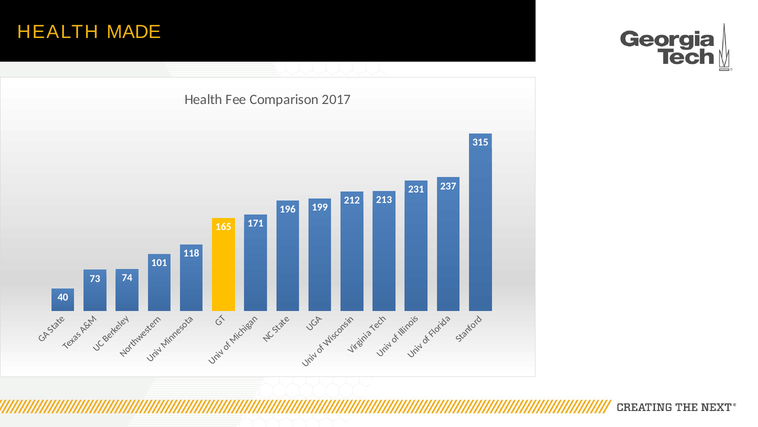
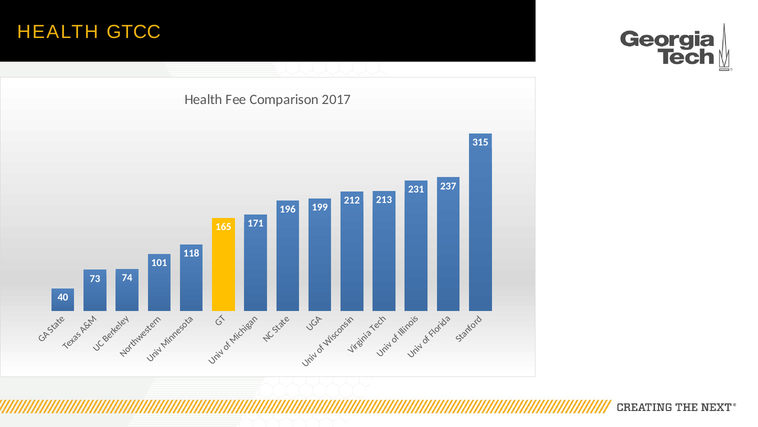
MADE: MADE -> GTCC
